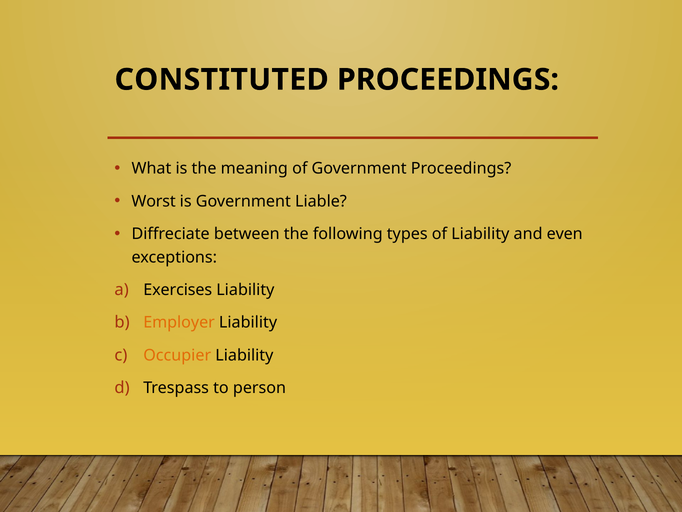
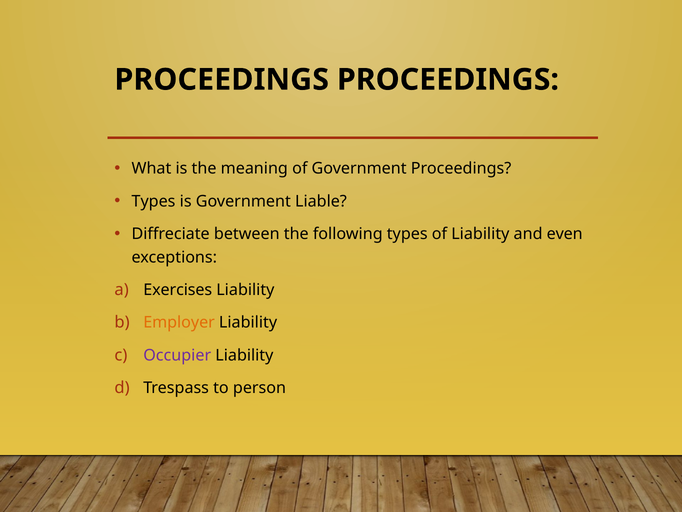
CONSTITUTED at (222, 80): CONSTITUTED -> PROCEEDINGS
Worst at (154, 201): Worst -> Types
Occupier colour: orange -> purple
